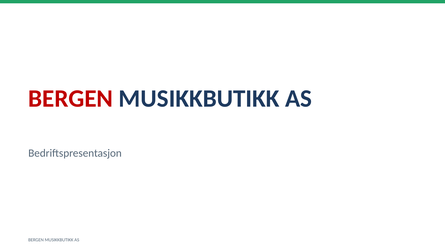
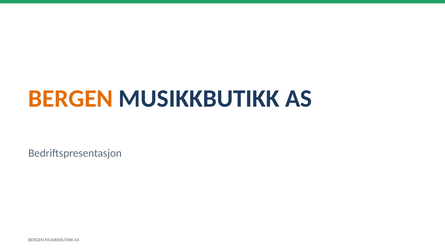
BERGEN at (71, 99) colour: red -> orange
